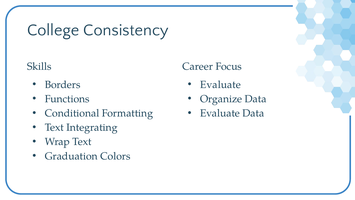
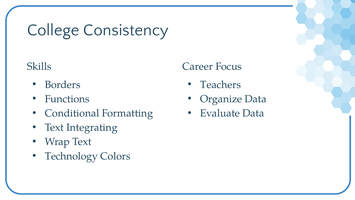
Evaluate at (221, 84): Evaluate -> Teachers
Graduation: Graduation -> Technology
